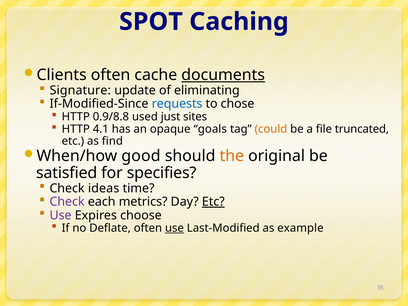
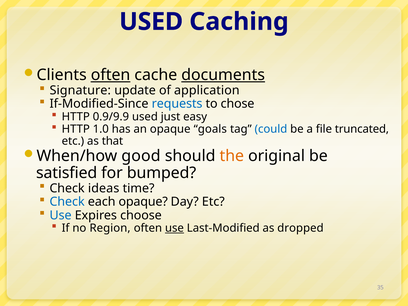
SPOT at (151, 22): SPOT -> USED
often at (111, 75) underline: none -> present
eliminating: eliminating -> application
0.9/8.8: 0.9/8.8 -> 0.9/9.9
sites: sites -> easy
4.1: 4.1 -> 1.0
could colour: orange -> blue
find: find -> that
specifies: specifies -> bumped
Check at (67, 202) colour: purple -> blue
each metrics: metrics -> opaque
Etc at (213, 202) underline: present -> none
Use at (61, 215) colour: purple -> blue
Deflate: Deflate -> Region
example: example -> dropped
